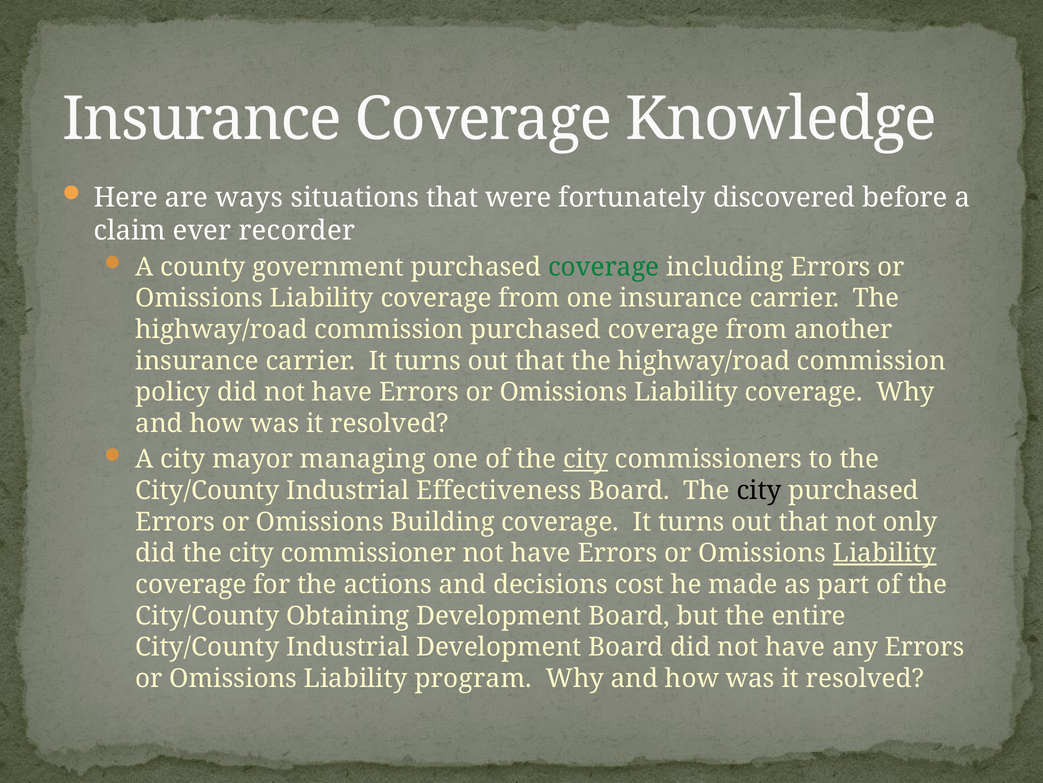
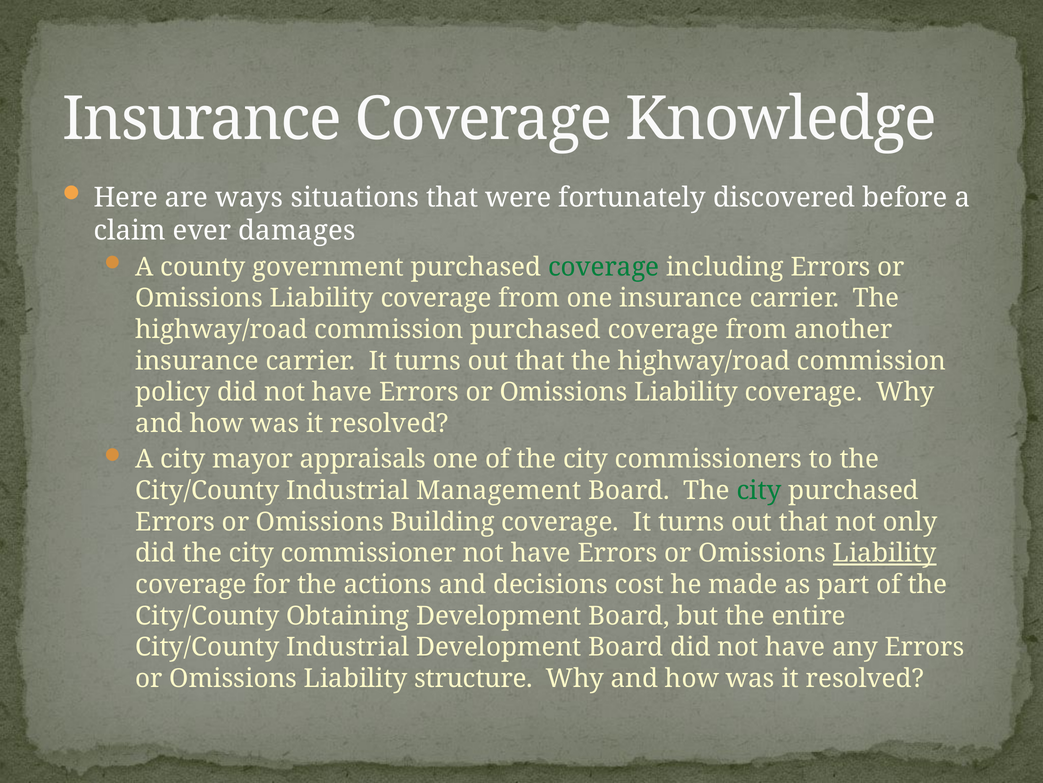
recorder: recorder -> damages
managing: managing -> appraisals
city at (586, 459) underline: present -> none
Effectiveness: Effectiveness -> Management
city at (759, 490) colour: black -> green
program: program -> structure
